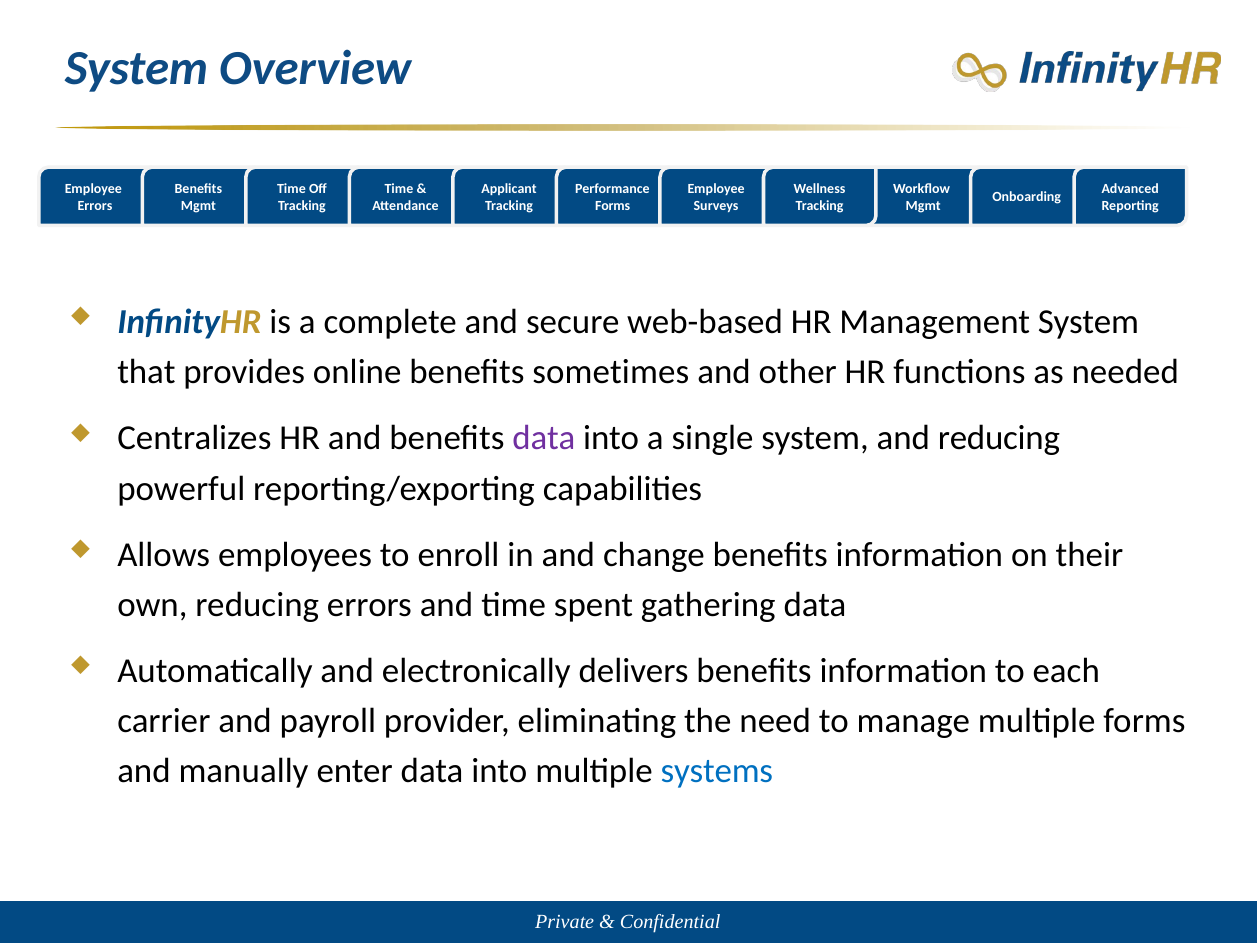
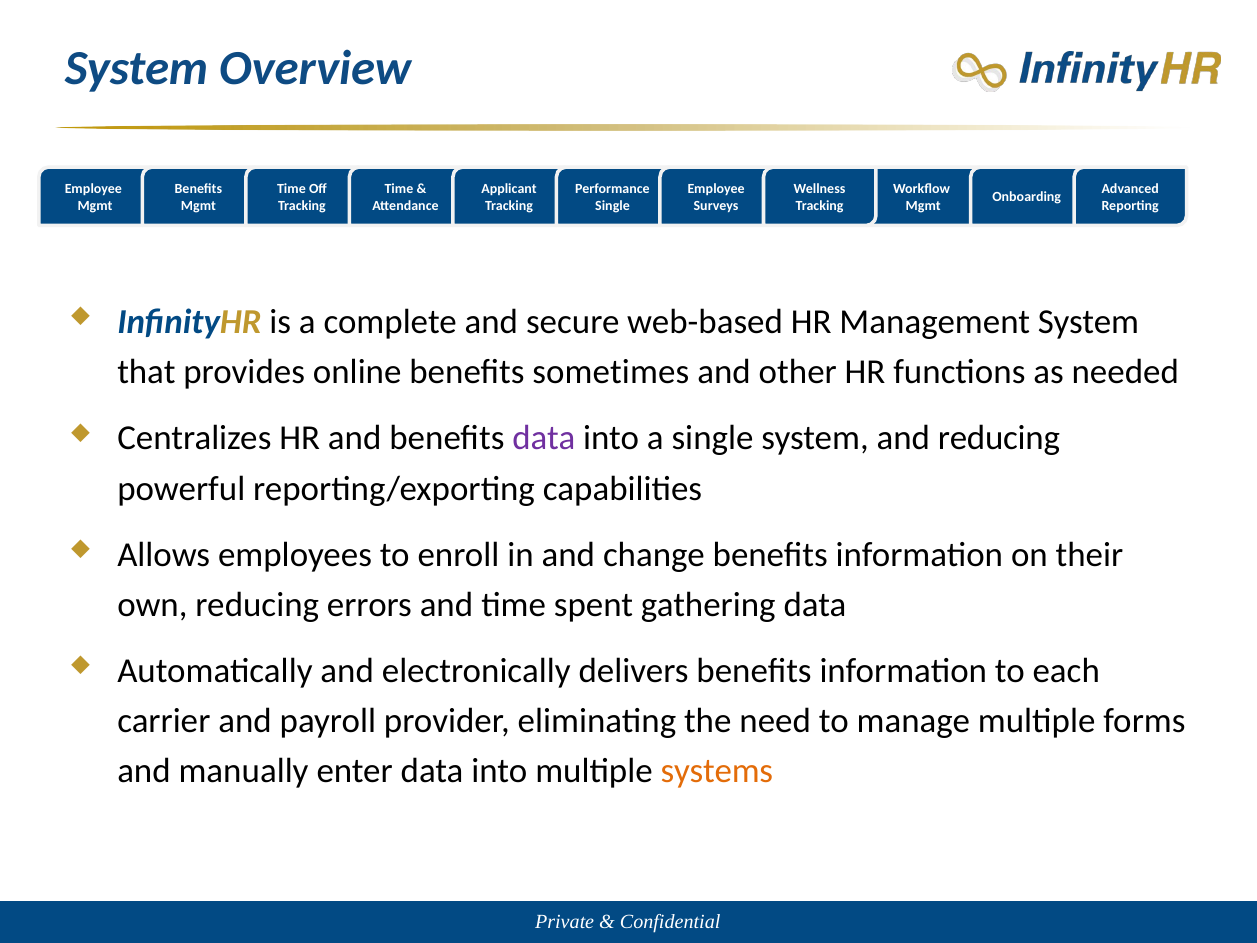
Errors at (95, 206): Errors -> Mgmt
Forms at (613, 206): Forms -> Single
systems colour: blue -> orange
